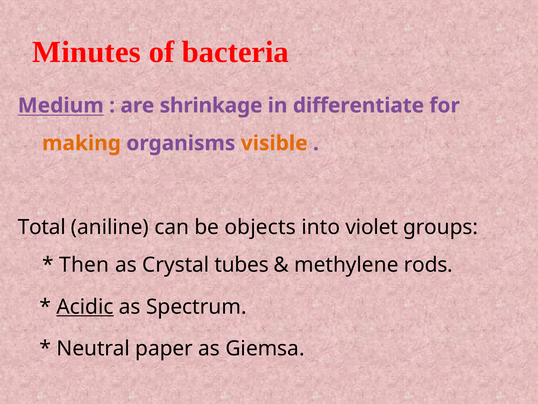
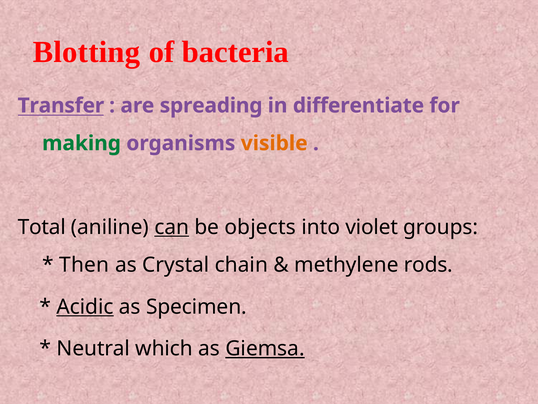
Minutes: Minutes -> Blotting
Medium: Medium -> Transfer
shrinkage: shrinkage -> spreading
making colour: orange -> green
can underline: none -> present
tubes: tubes -> chain
Spectrum: Spectrum -> Specimen
paper: paper -> which
Giemsa underline: none -> present
